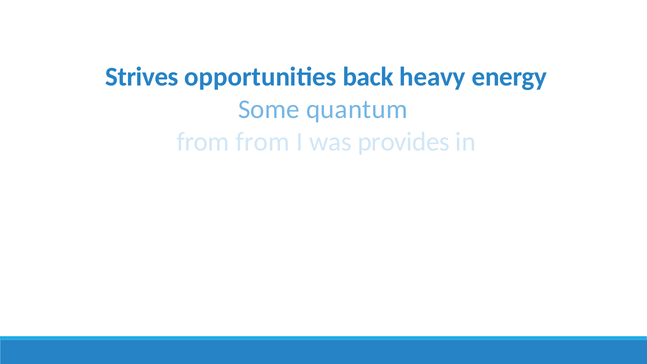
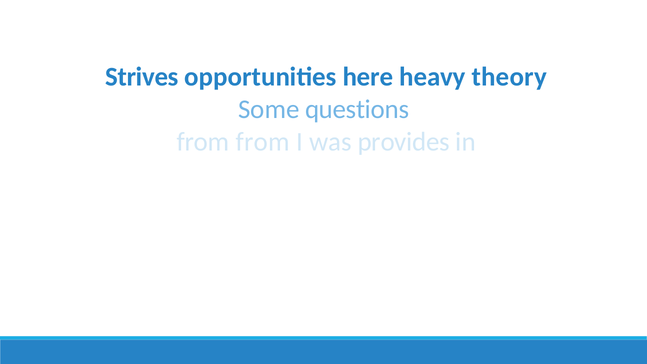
back: back -> here
energy: energy -> theory
quantum: quantum -> questions
